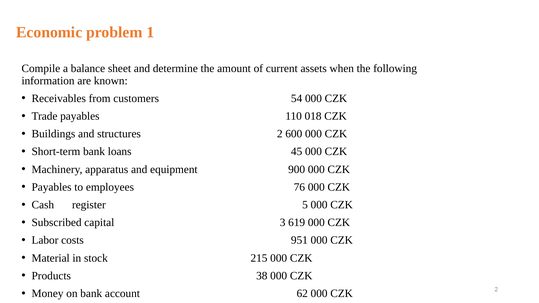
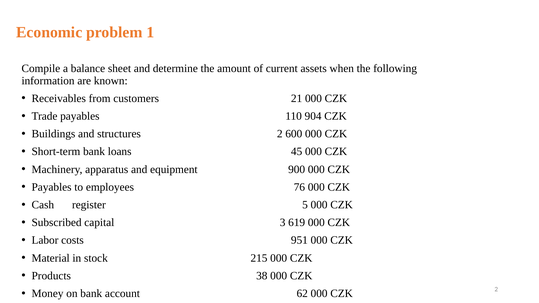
54: 54 -> 21
018: 018 -> 904
